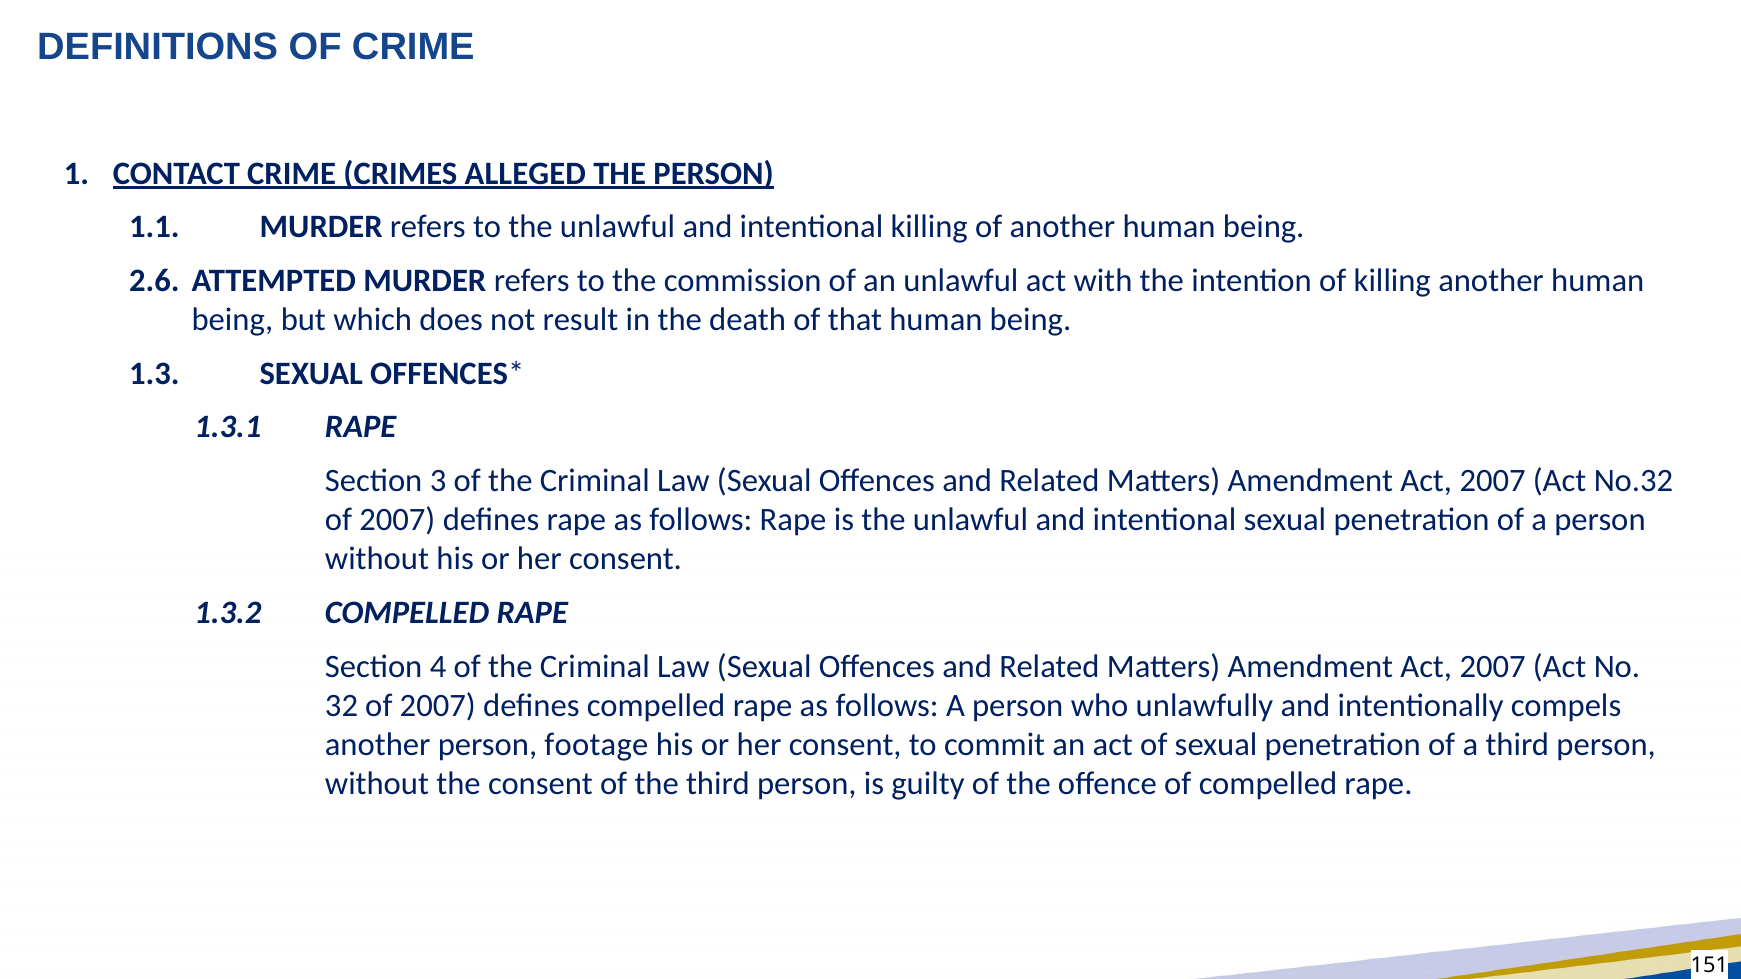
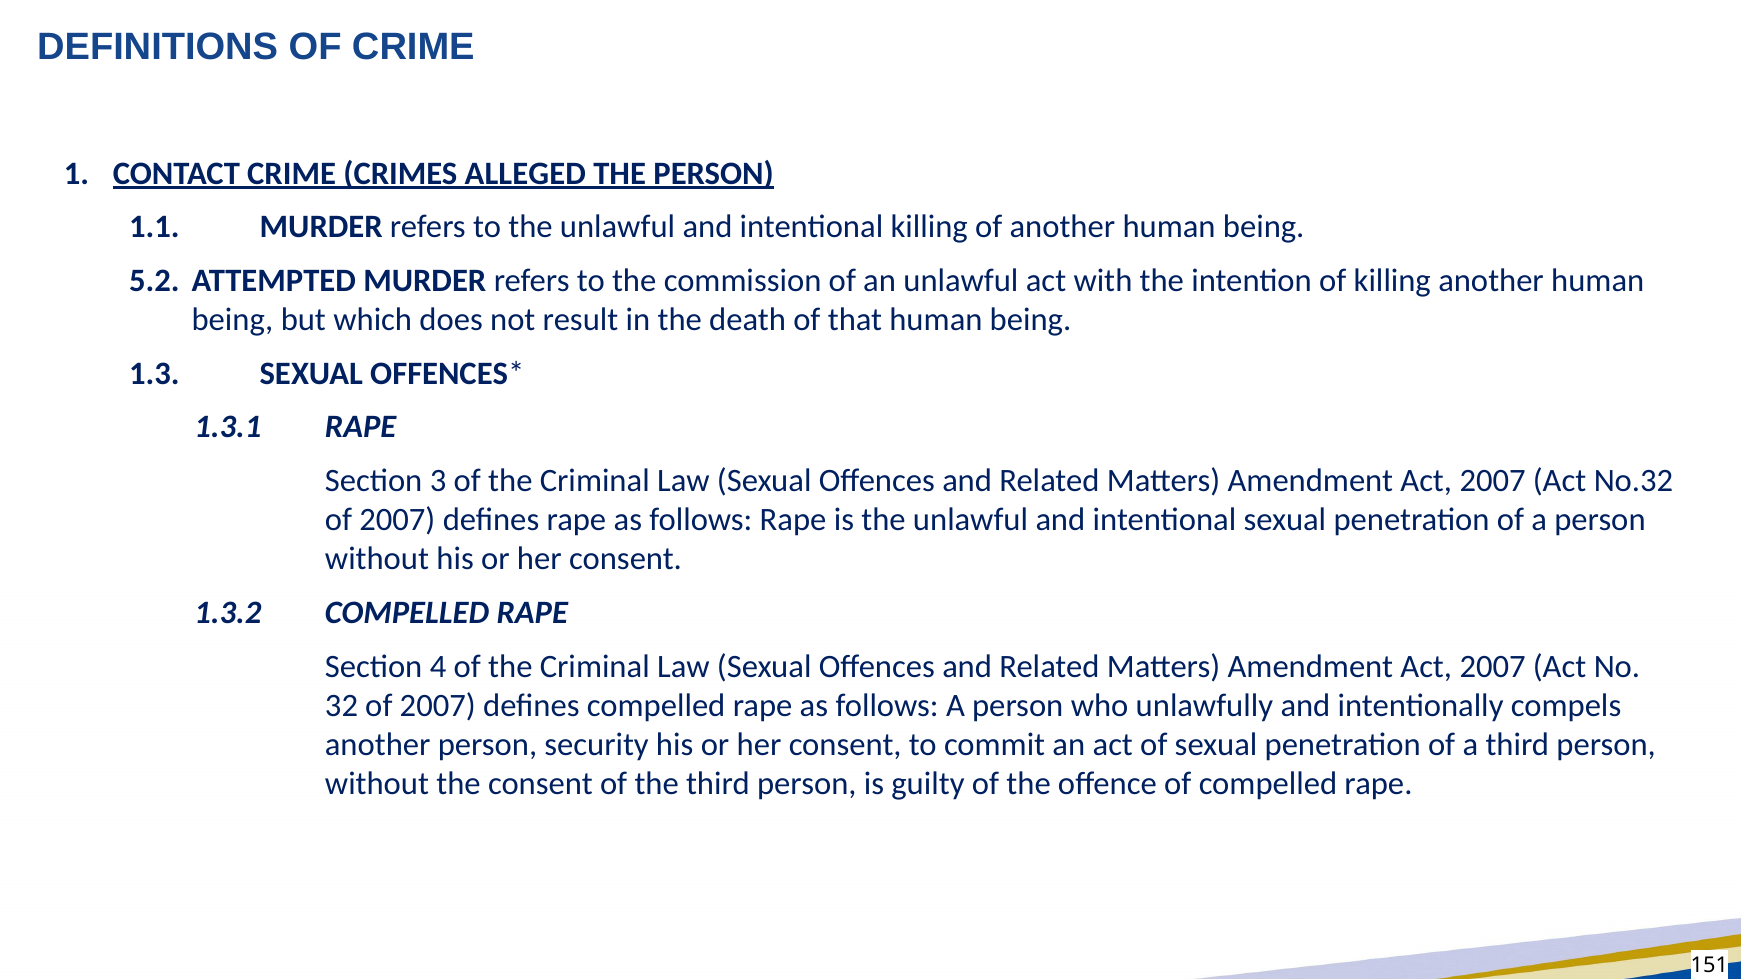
2.6: 2.6 -> 5.2
footage: footage -> security
